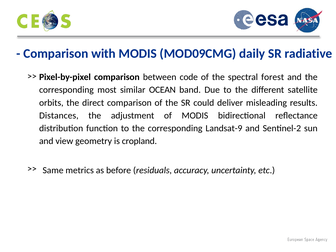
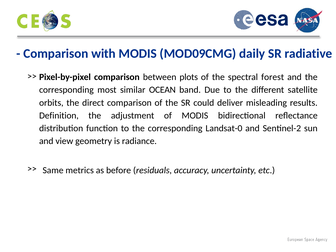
code: code -> plots
Distances: Distances -> Definition
Landsat-9: Landsat-9 -> Landsat-0
cropland: cropland -> radiance
